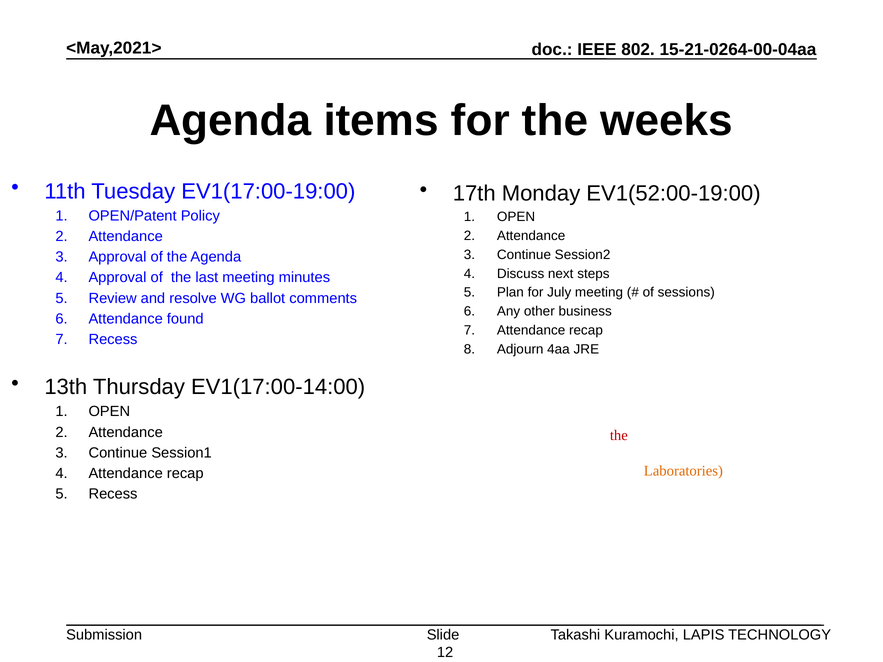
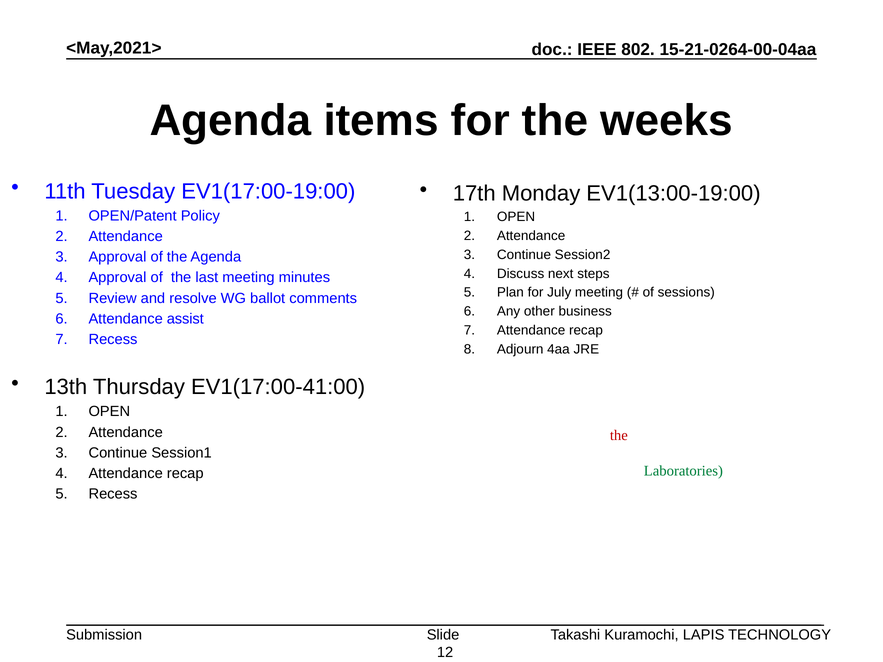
EV1(52:00-19:00: EV1(52:00-19:00 -> EV1(13:00-19:00
found: found -> assist
EV1(17:00-14:00: EV1(17:00-14:00 -> EV1(17:00-41:00
Laboratories colour: orange -> green
